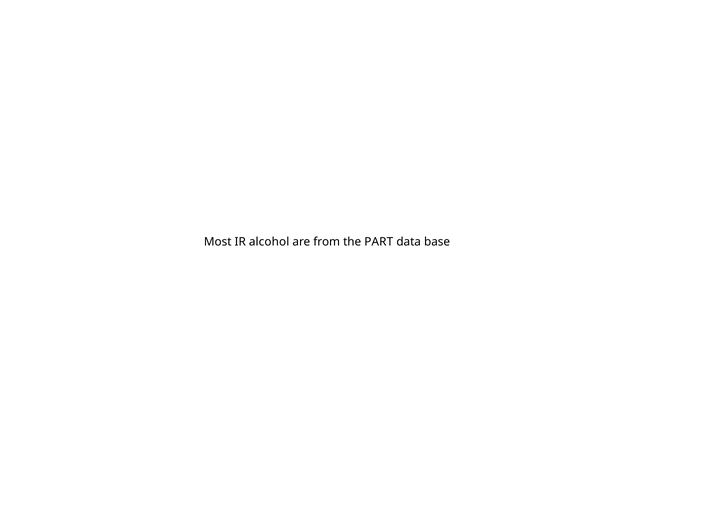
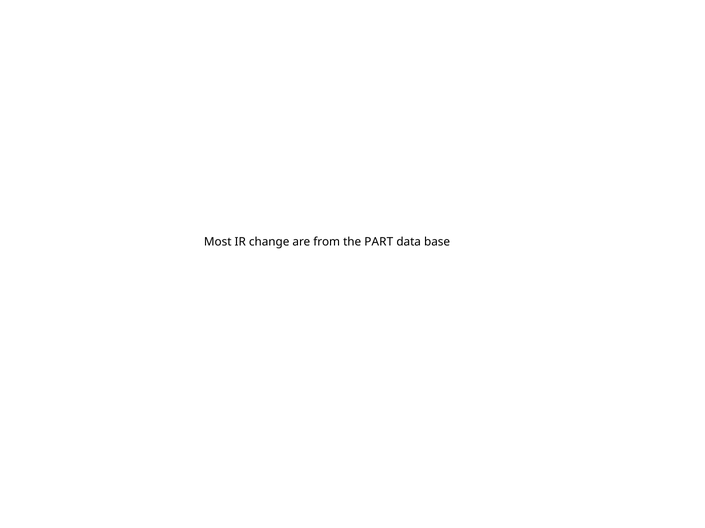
alcohol: alcohol -> change
